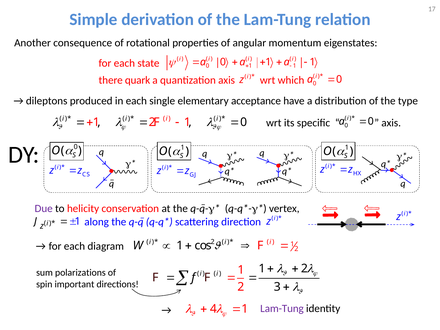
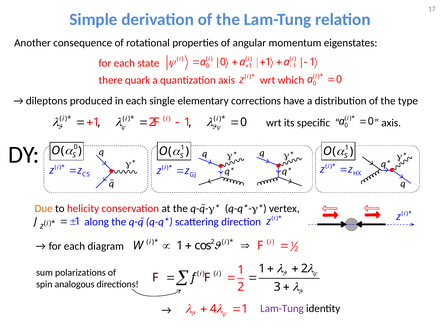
acceptance: acceptance -> corrections
Due colour: purple -> orange
important: important -> analogous
